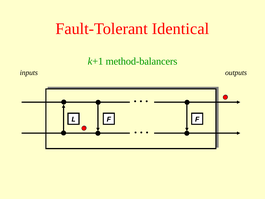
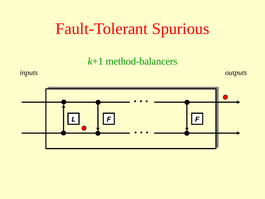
Identical: Identical -> Spurious
